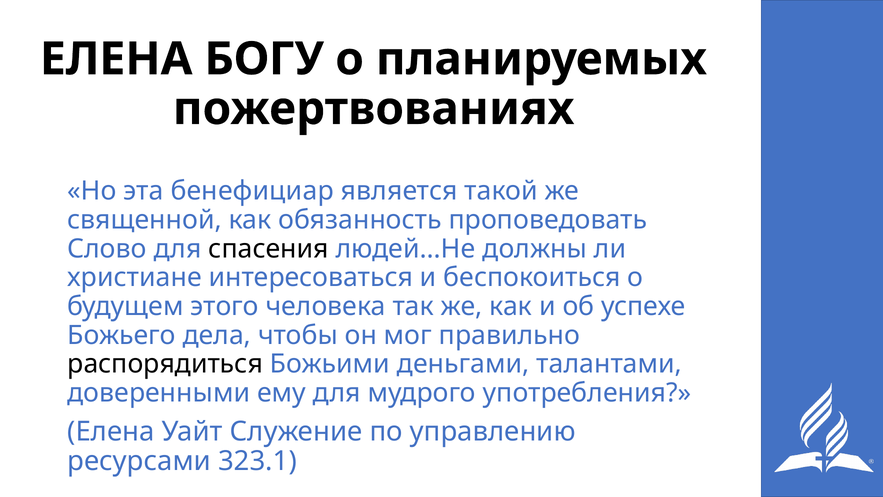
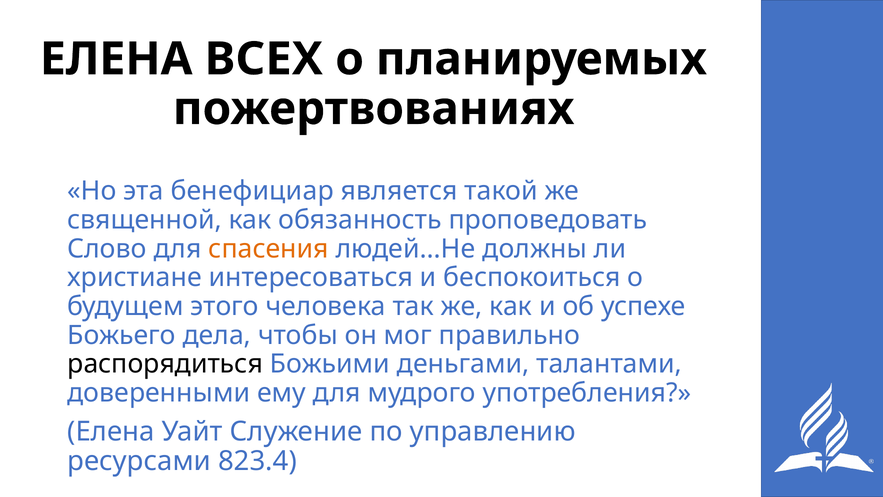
БОГУ: БОГУ -> ВСЕХ
спасения colour: black -> orange
323.1: 323.1 -> 823.4
